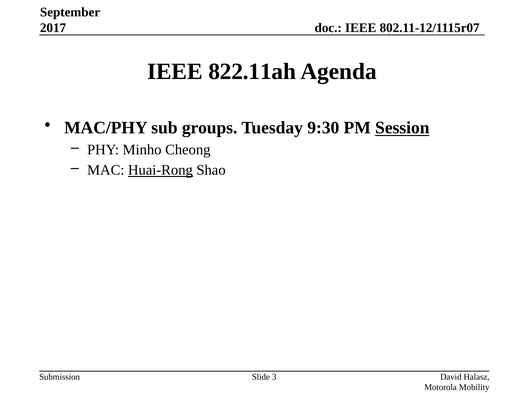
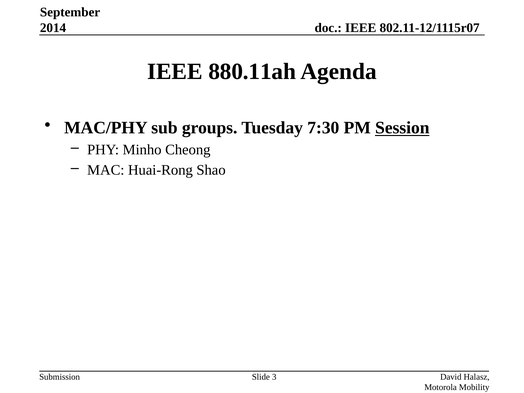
2017: 2017 -> 2014
822.11ah: 822.11ah -> 880.11ah
9:30: 9:30 -> 7:30
Huai-Rong underline: present -> none
